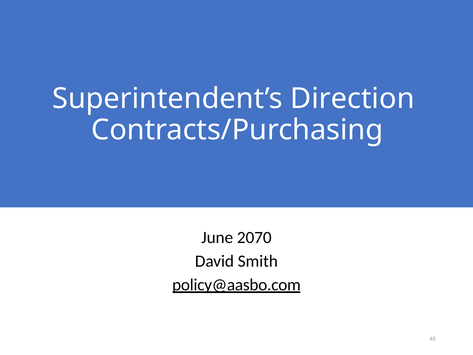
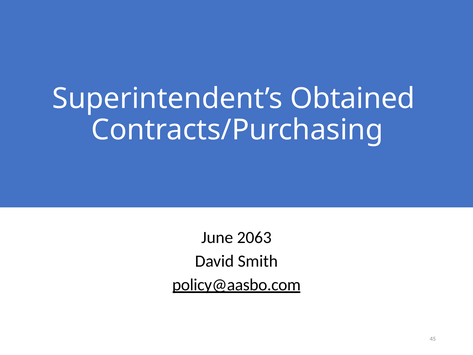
Direction: Direction -> Obtained
2070: 2070 -> 2063
